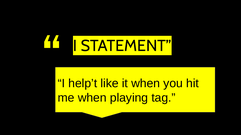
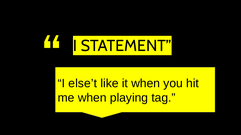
help’t: help’t -> else’t
